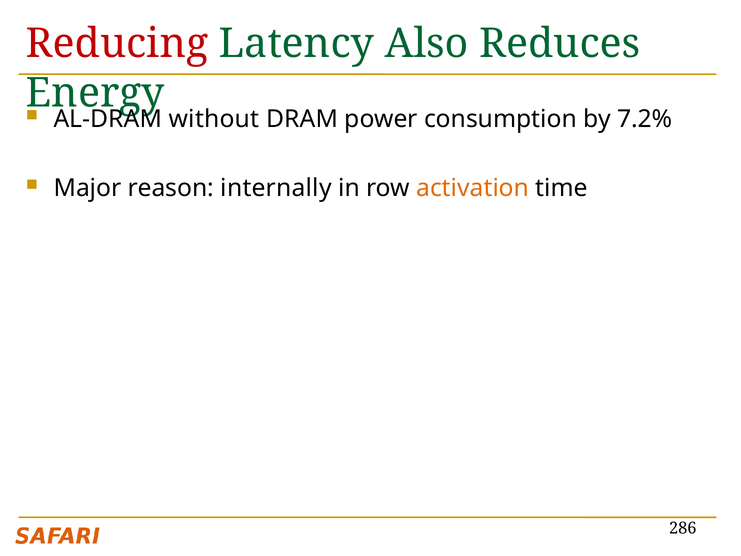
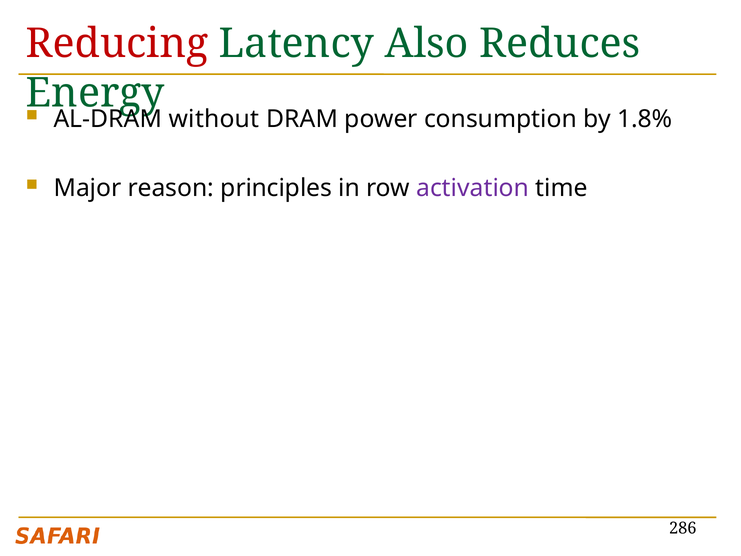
7.2%: 7.2% -> 1.8%
internally: internally -> principles
activation colour: orange -> purple
